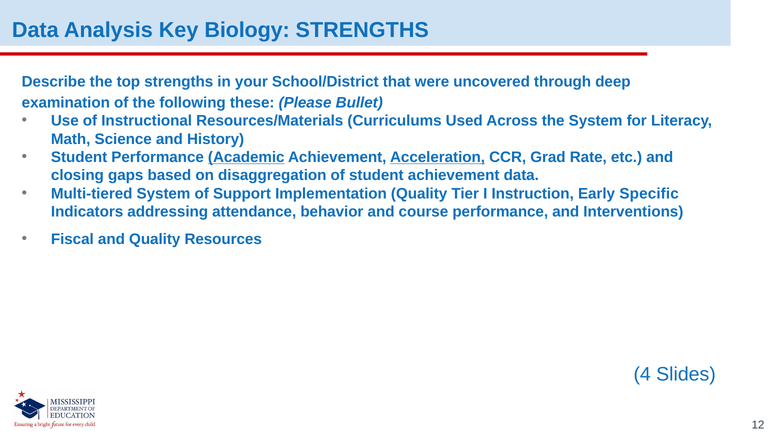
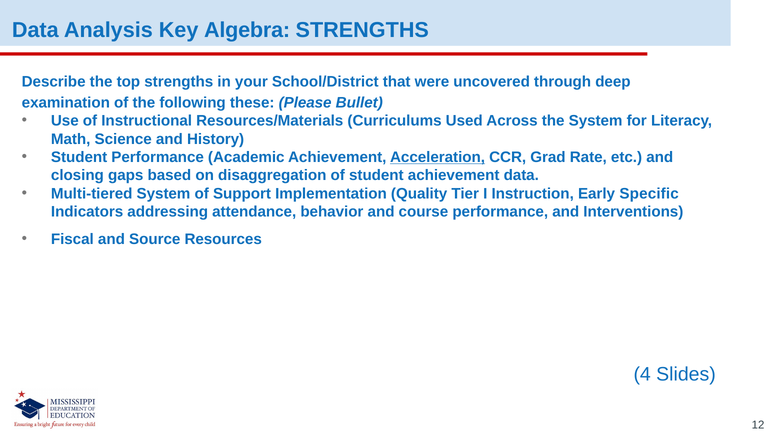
Biology: Biology -> Algebra
Academic underline: present -> none
and Quality: Quality -> Source
